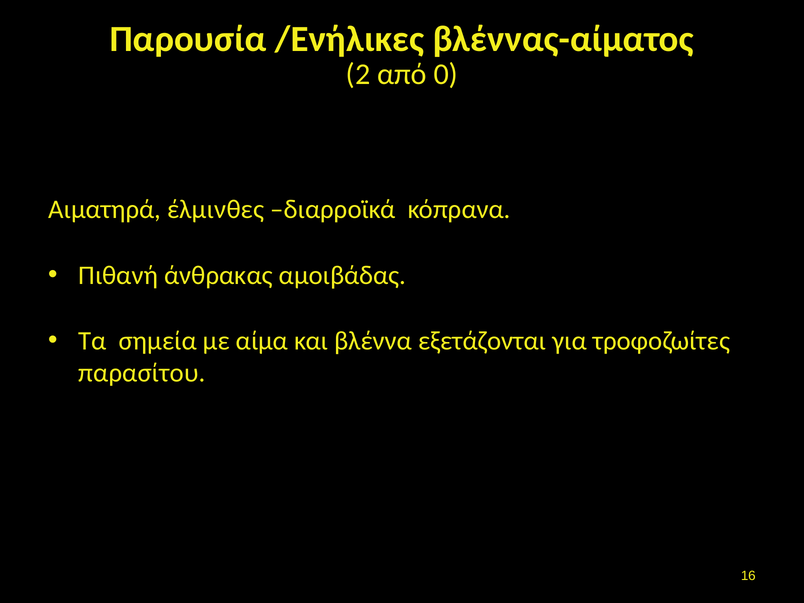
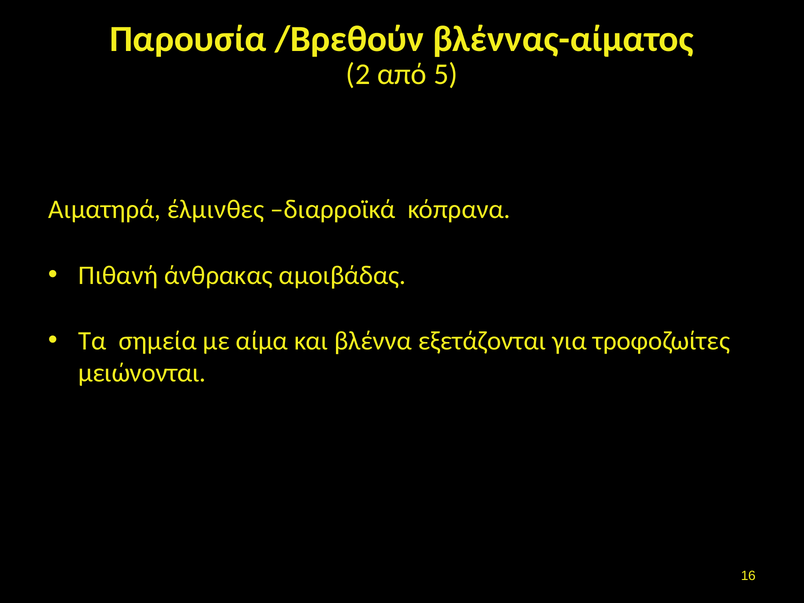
/Ενήλικες: /Ενήλικες -> /Βρεθούν
0: 0 -> 5
παρασίτου: παρασίτου -> μειώνονται
